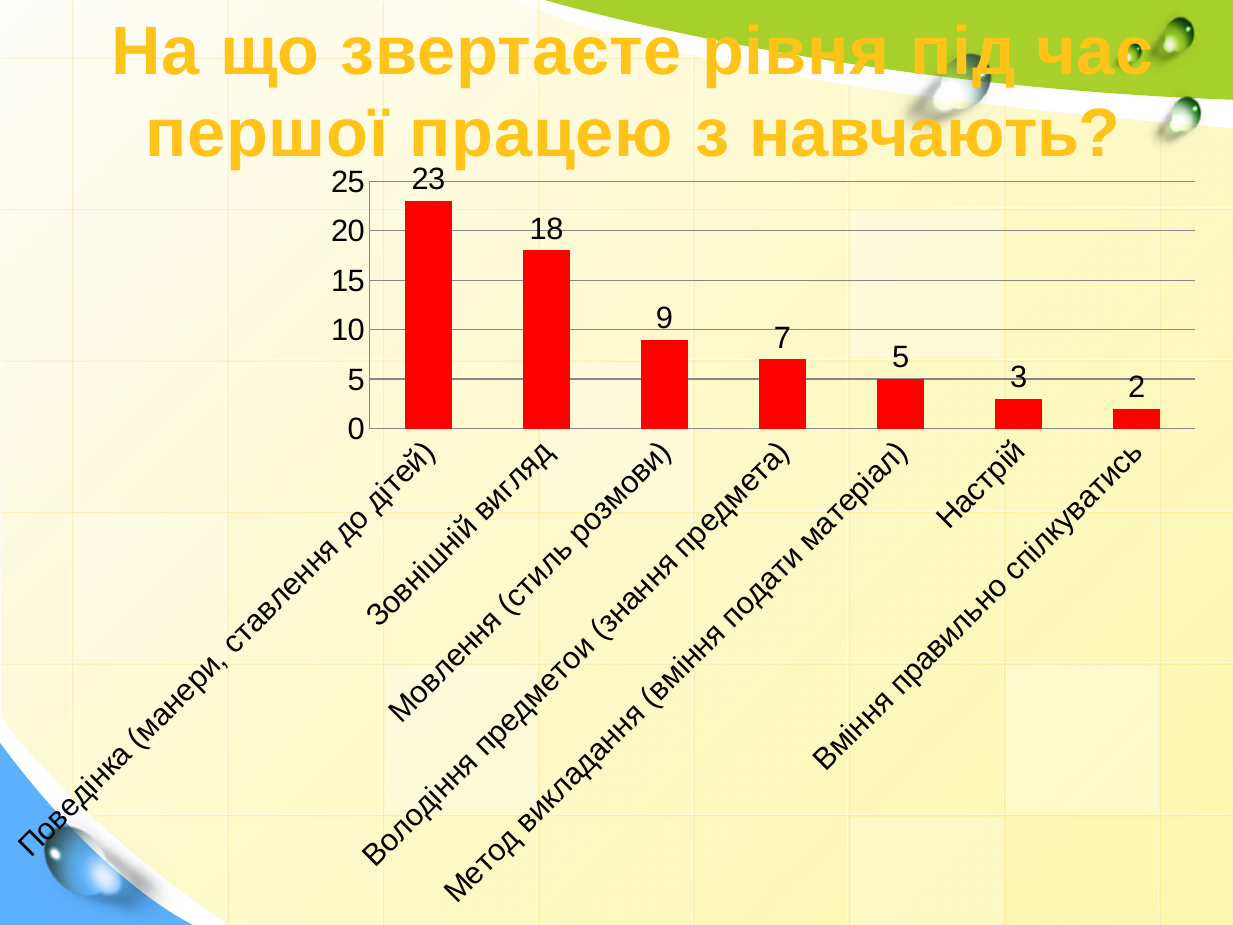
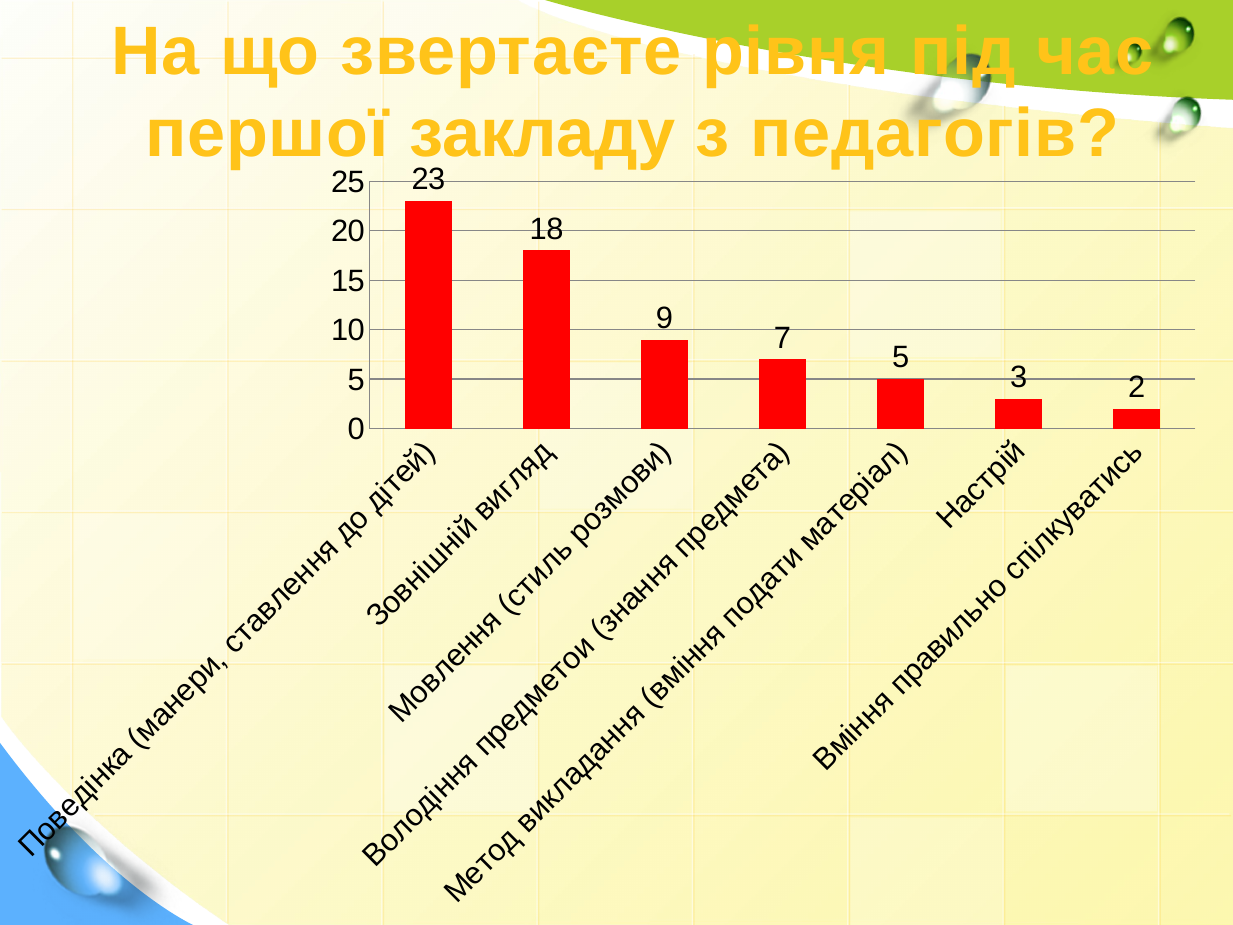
працею: працею -> закладу
навчають: навчають -> педагогів
